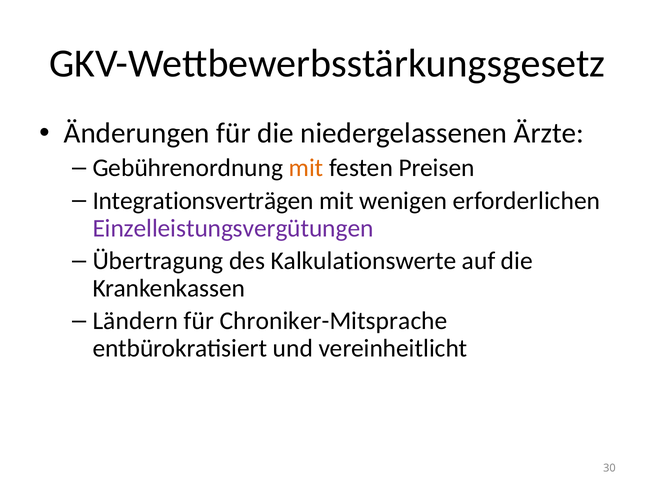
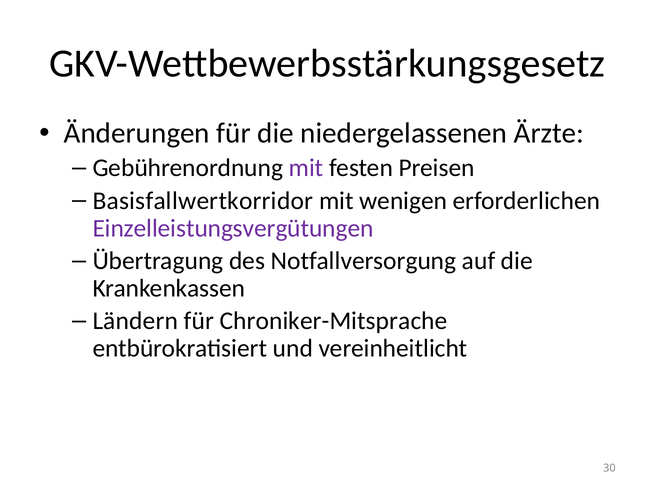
mit at (306, 168) colour: orange -> purple
Integrationsverträgen: Integrationsverträgen -> Basisfallwertkorridor
Kalkulationswerte: Kalkulationswerte -> Notfallversorgung
